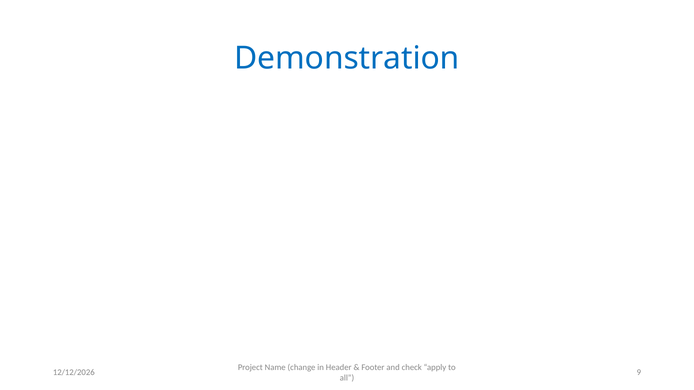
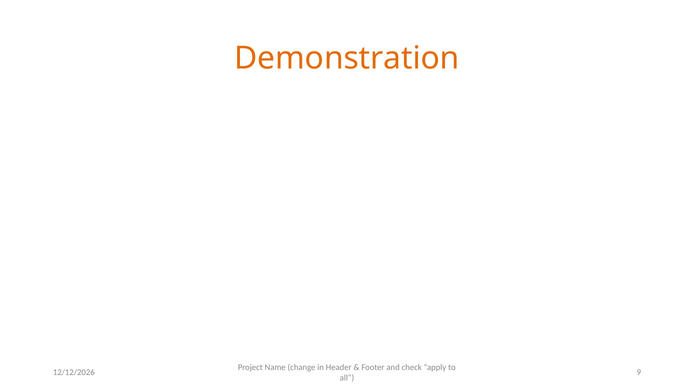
Demonstration colour: blue -> orange
